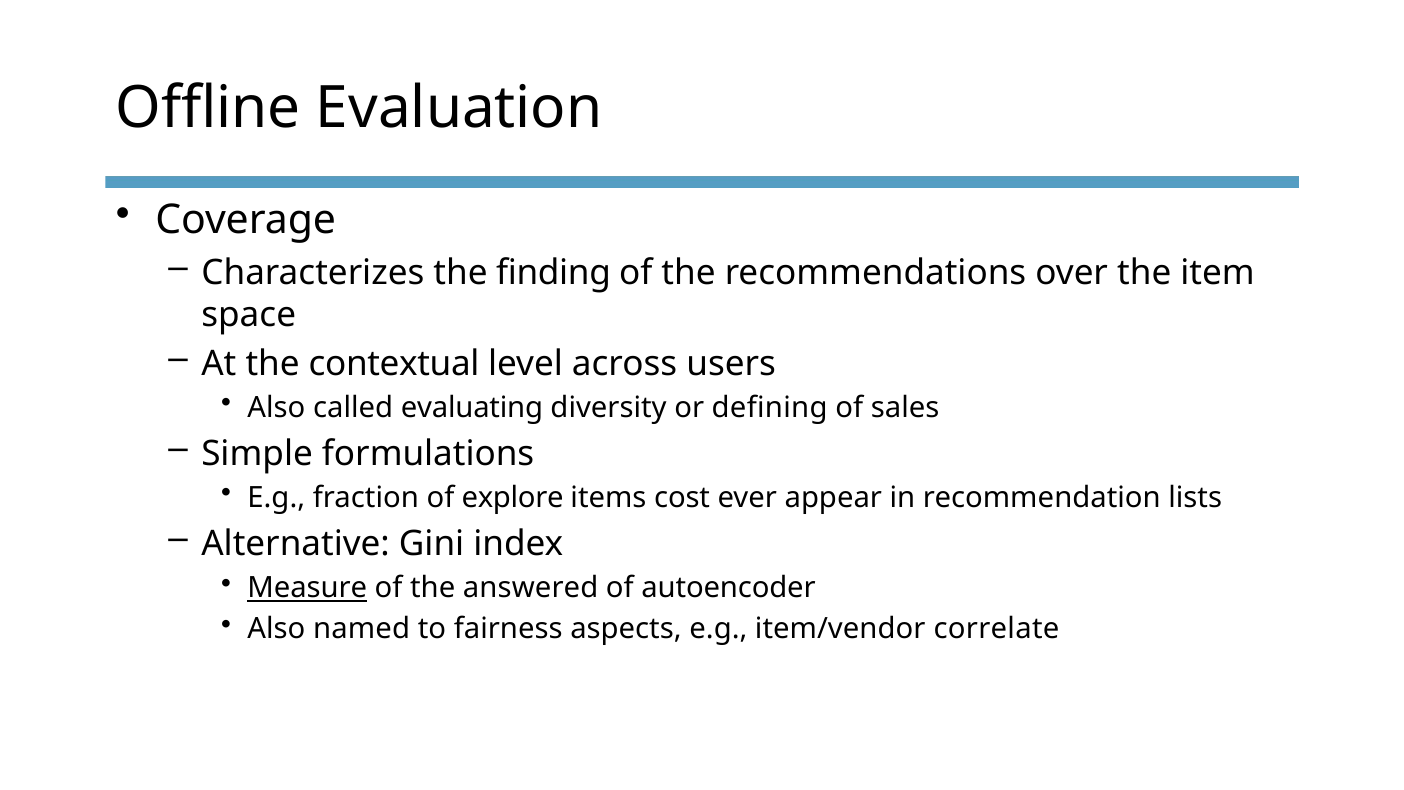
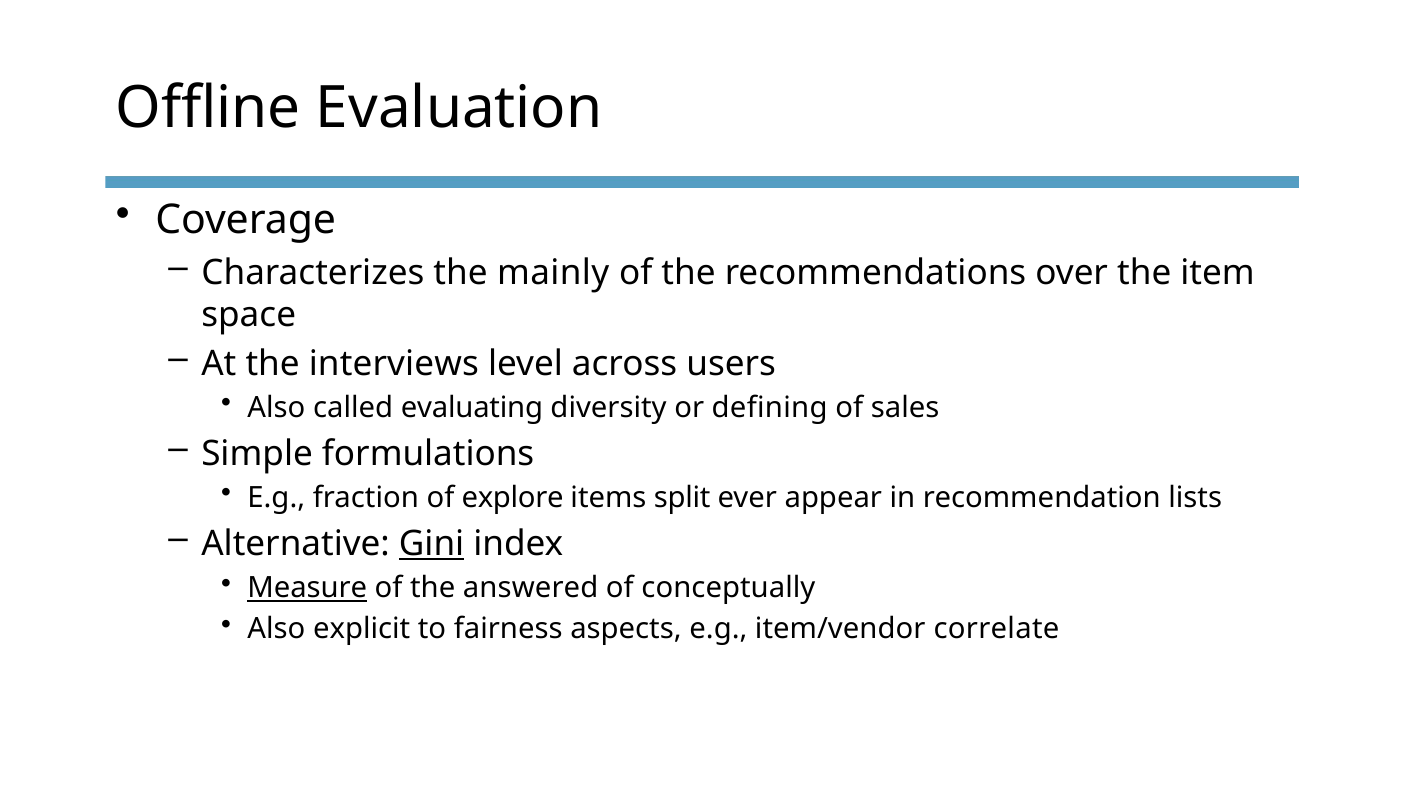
finding: finding -> mainly
contextual: contextual -> interviews
cost: cost -> split
Gini underline: none -> present
autoencoder: autoencoder -> conceptually
named: named -> explicit
